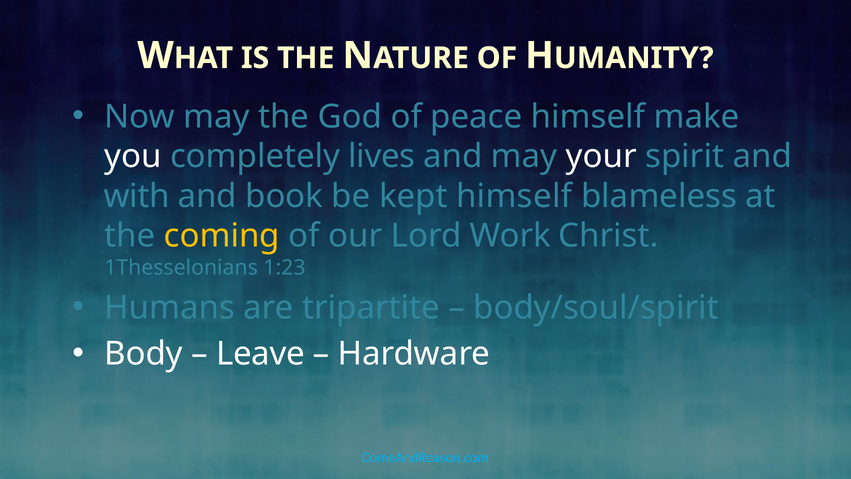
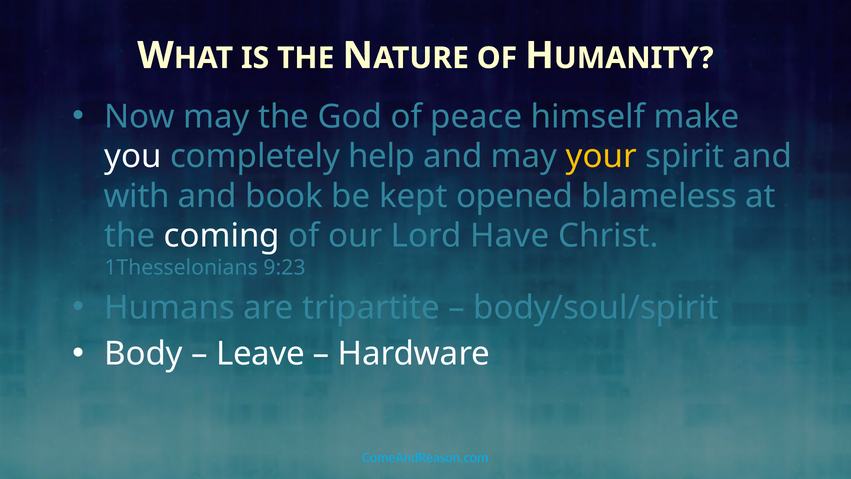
lives: lives -> help
your colour: white -> yellow
kept himself: himself -> opened
coming colour: yellow -> white
Work: Work -> Have
1:23: 1:23 -> 9:23
